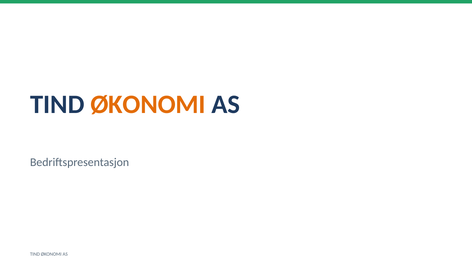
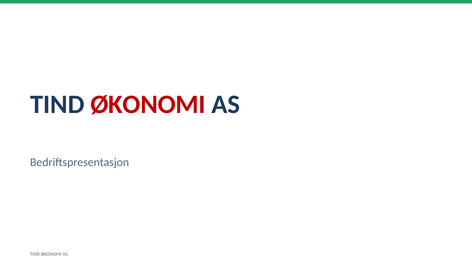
ØKONOMI at (148, 105) colour: orange -> red
